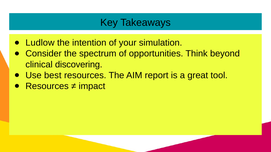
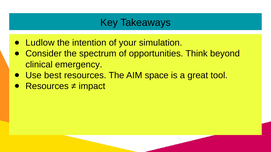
discovering: discovering -> emergency
report: report -> space
